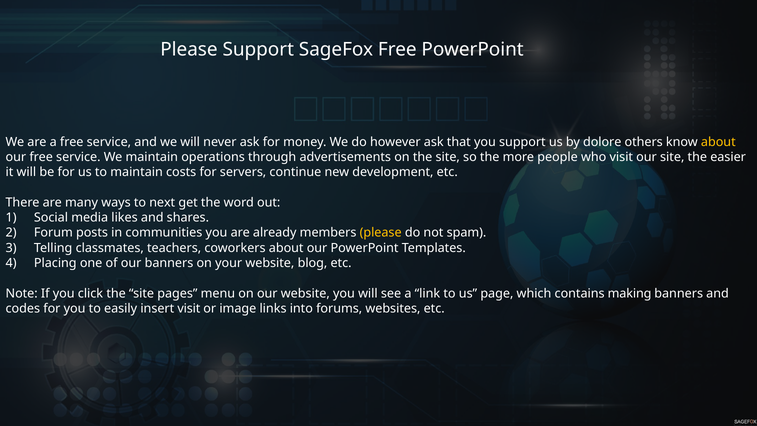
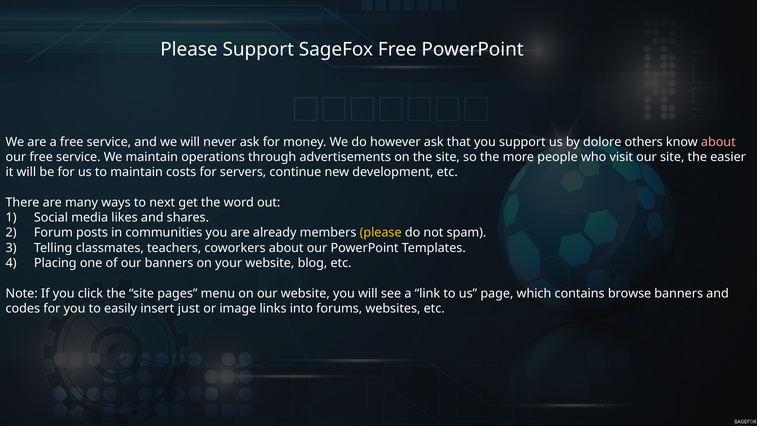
about at (718, 142) colour: yellow -> pink
making: making -> browse
insert visit: visit -> just
